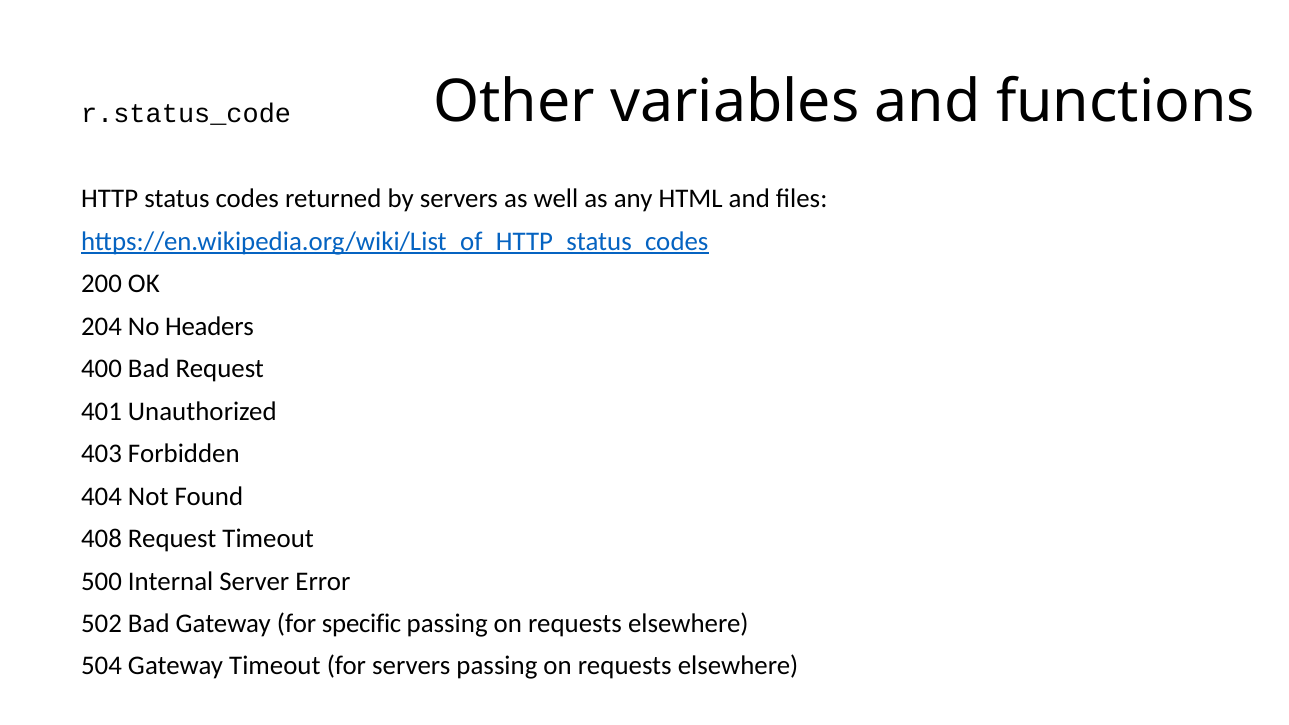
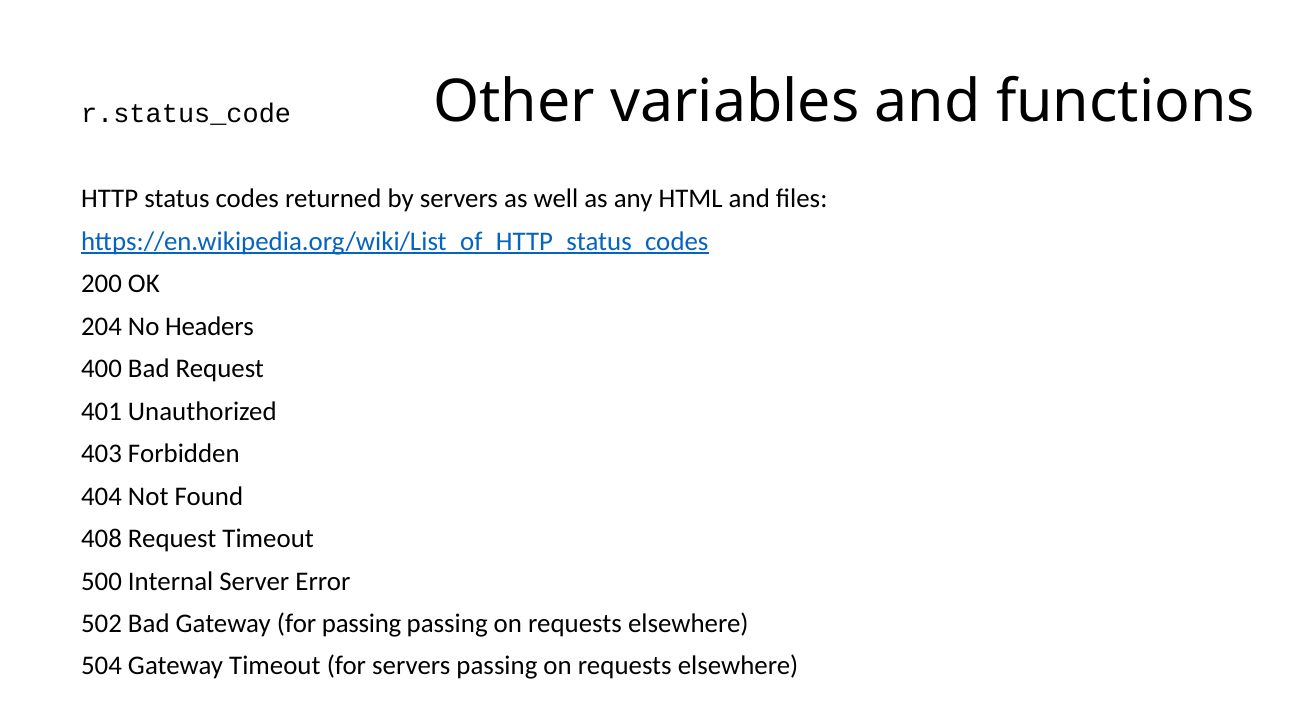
for specific: specific -> passing
